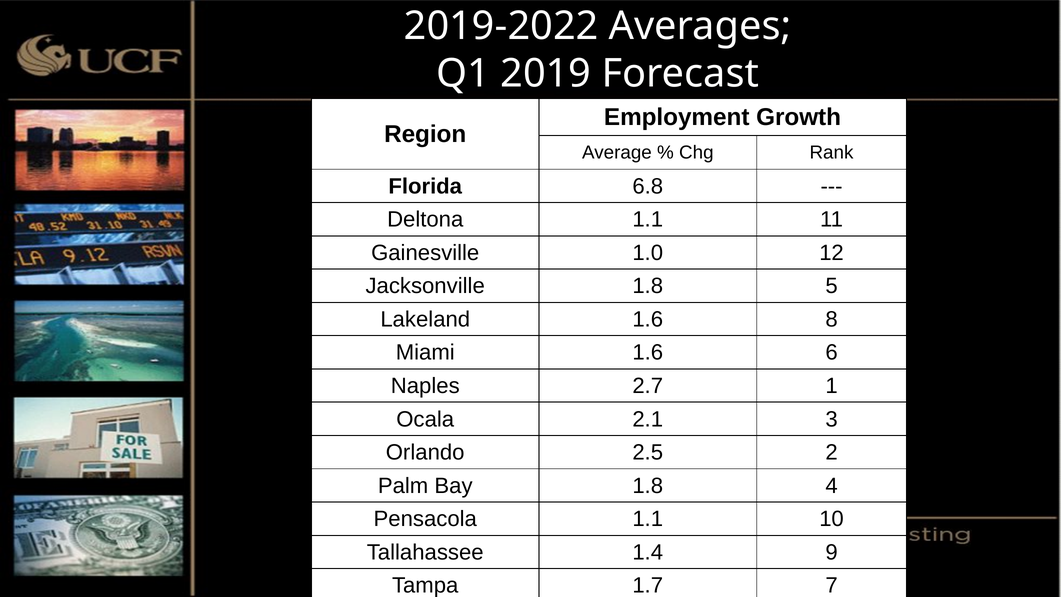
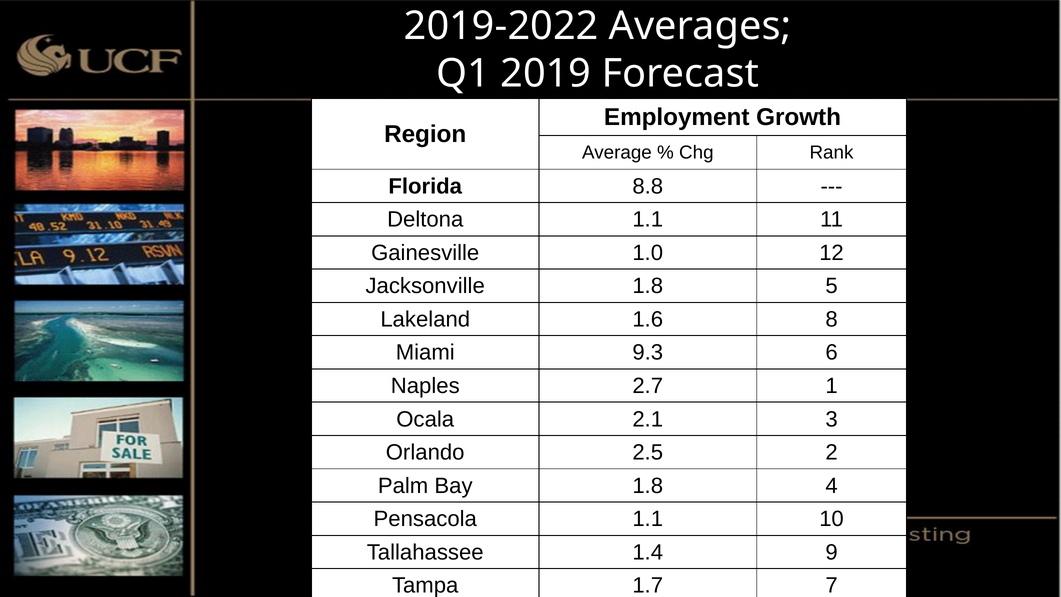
6.8: 6.8 -> 8.8
Miami 1.6: 1.6 -> 9.3
